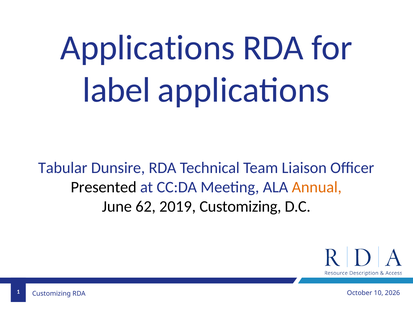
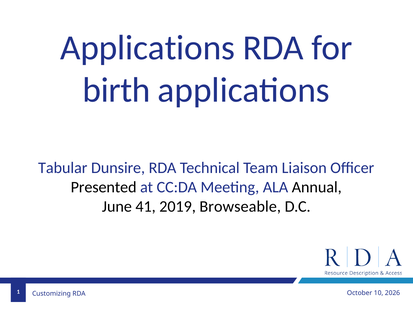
label: label -> birth
Annual colour: orange -> black
62: 62 -> 41
2019 Customizing: Customizing -> Browseable
